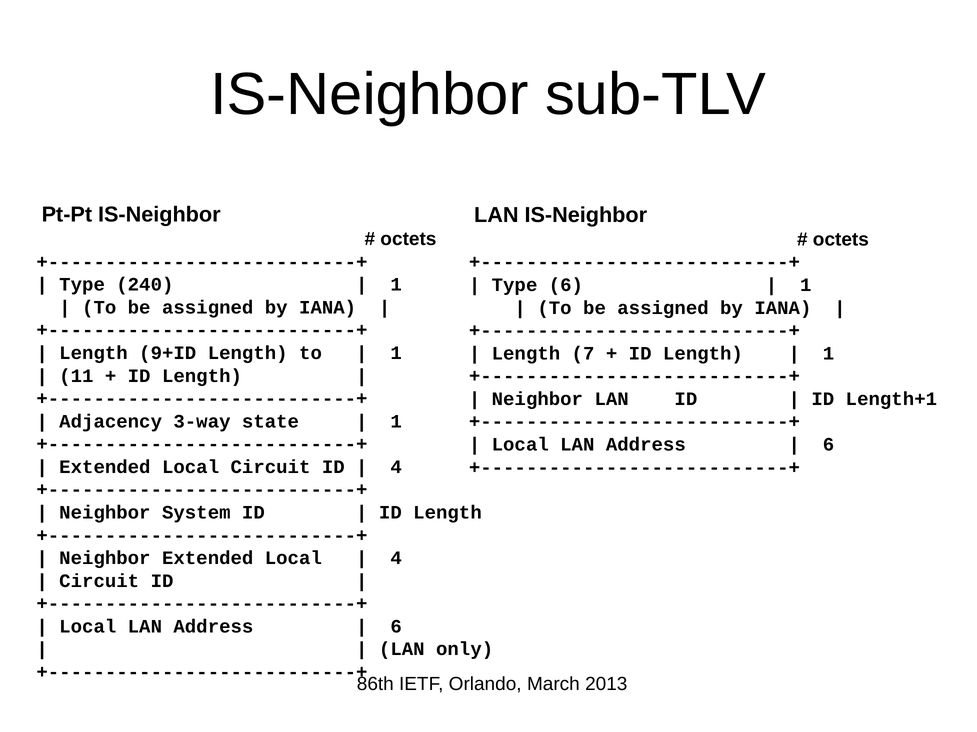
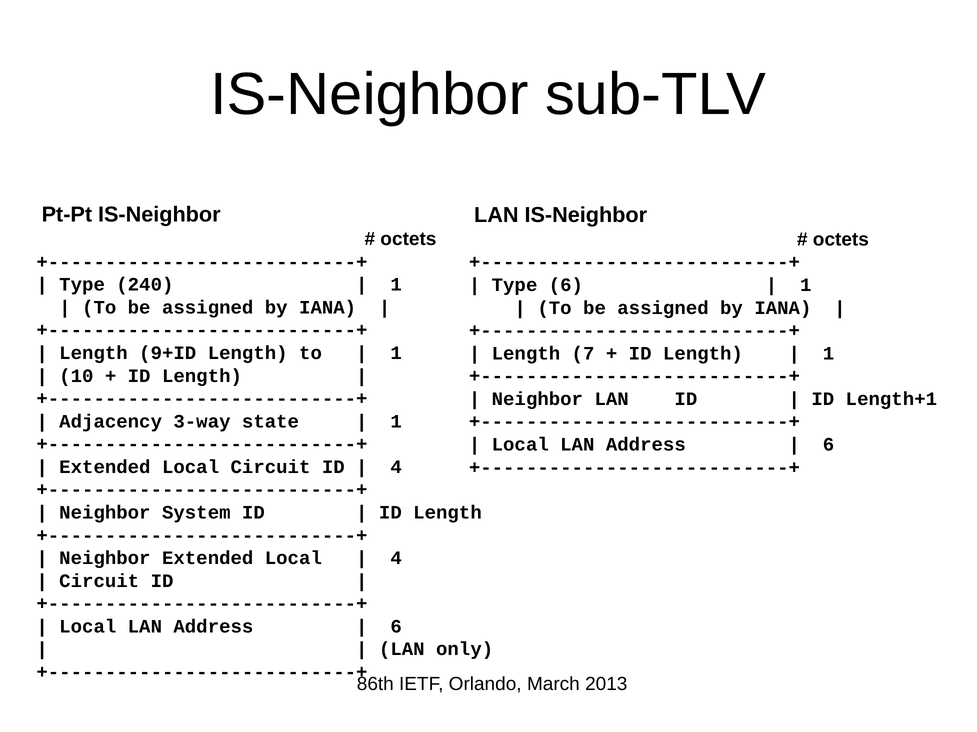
11: 11 -> 10
